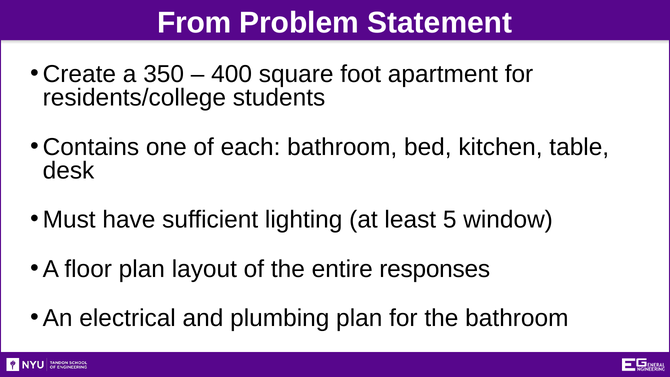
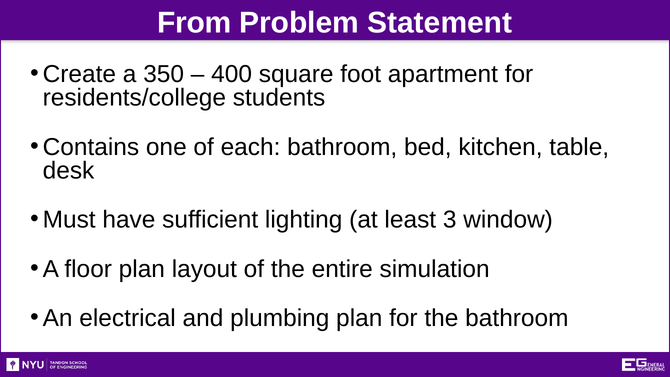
5: 5 -> 3
responses: responses -> simulation
